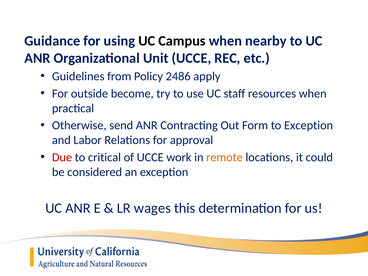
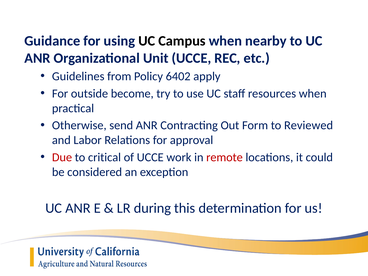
2486: 2486 -> 6402
to Exception: Exception -> Reviewed
remote colour: orange -> red
wages: wages -> during
